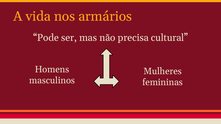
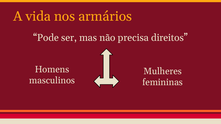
cultural: cultural -> direitos
